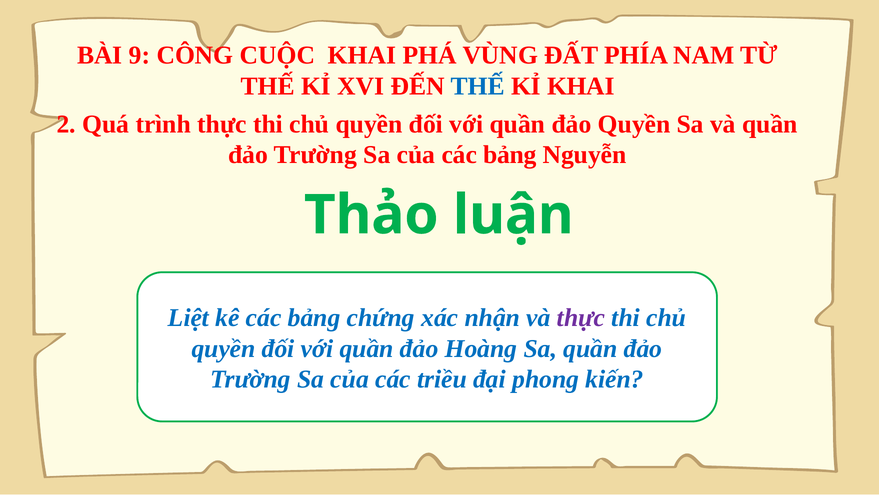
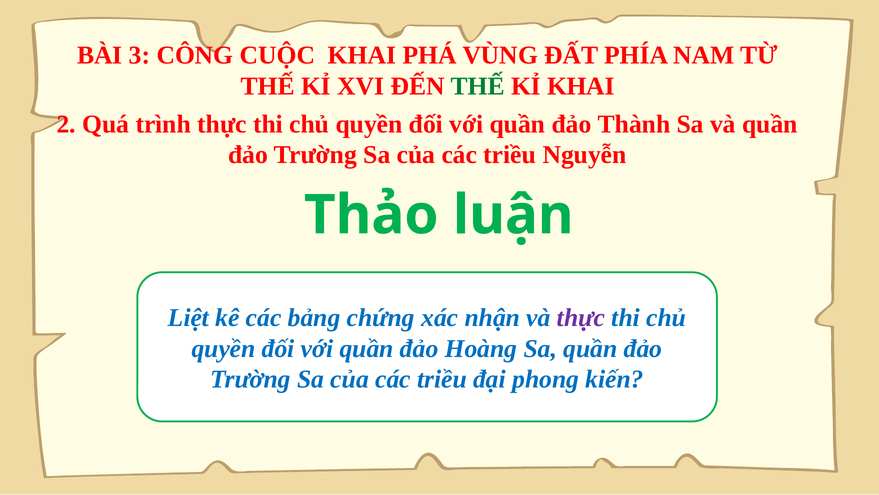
9: 9 -> 3
THẾ at (478, 86) colour: blue -> green
đảo Quyền: Quyền -> Thành
bảng at (510, 155): bảng -> triều
